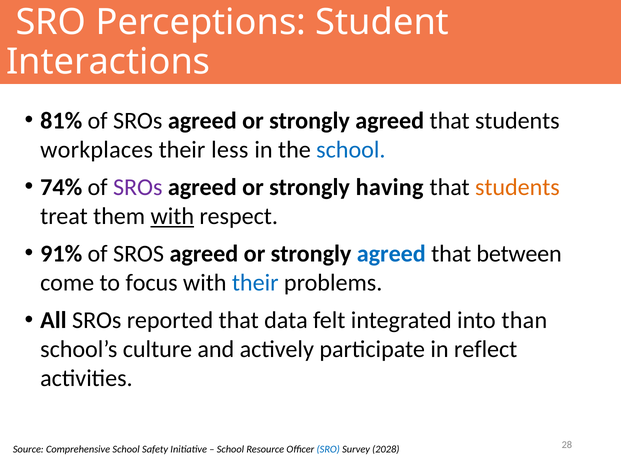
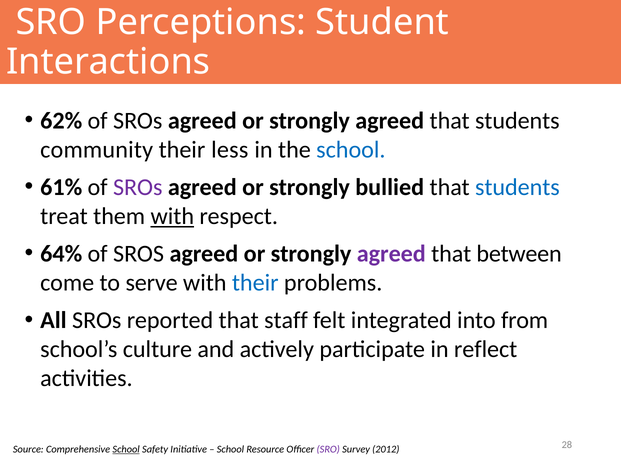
81%: 81% -> 62%
workplaces: workplaces -> community
74%: 74% -> 61%
having: having -> bullied
students at (517, 187) colour: orange -> blue
91%: 91% -> 64%
agreed at (391, 254) colour: blue -> purple
focus: focus -> serve
data: data -> staff
than: than -> from
School at (126, 449) underline: none -> present
SRO at (328, 449) colour: blue -> purple
2028: 2028 -> 2012
